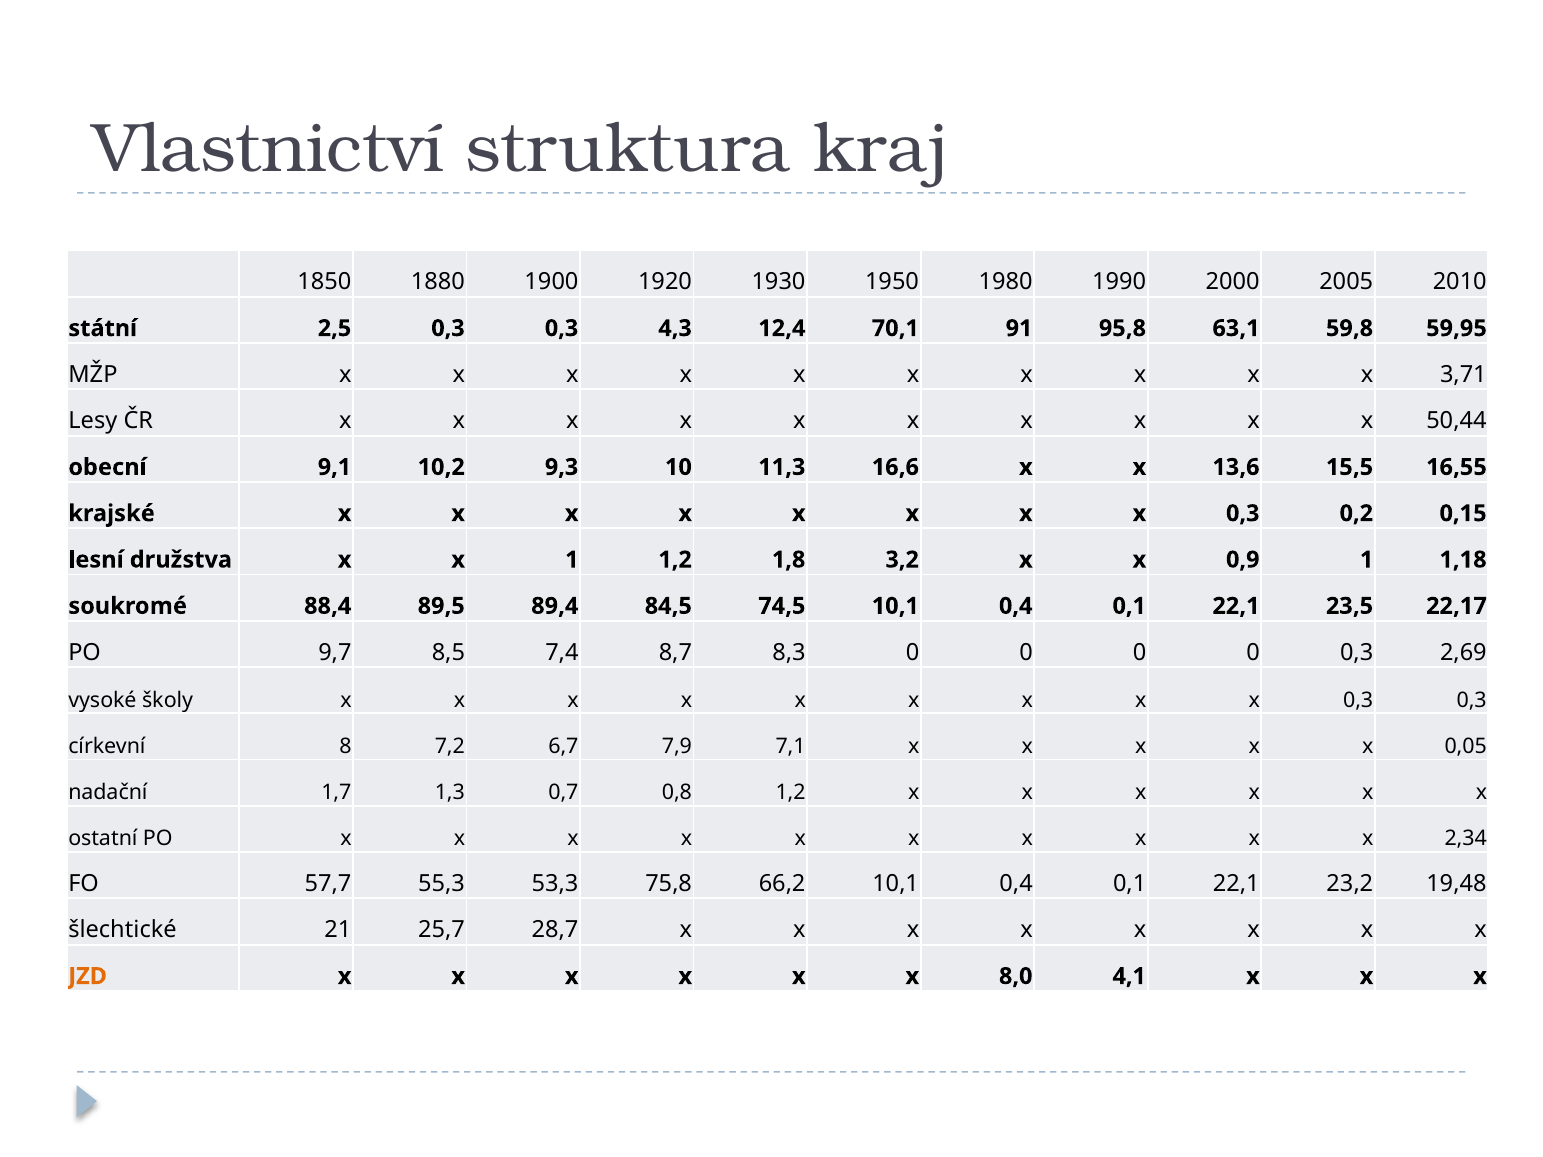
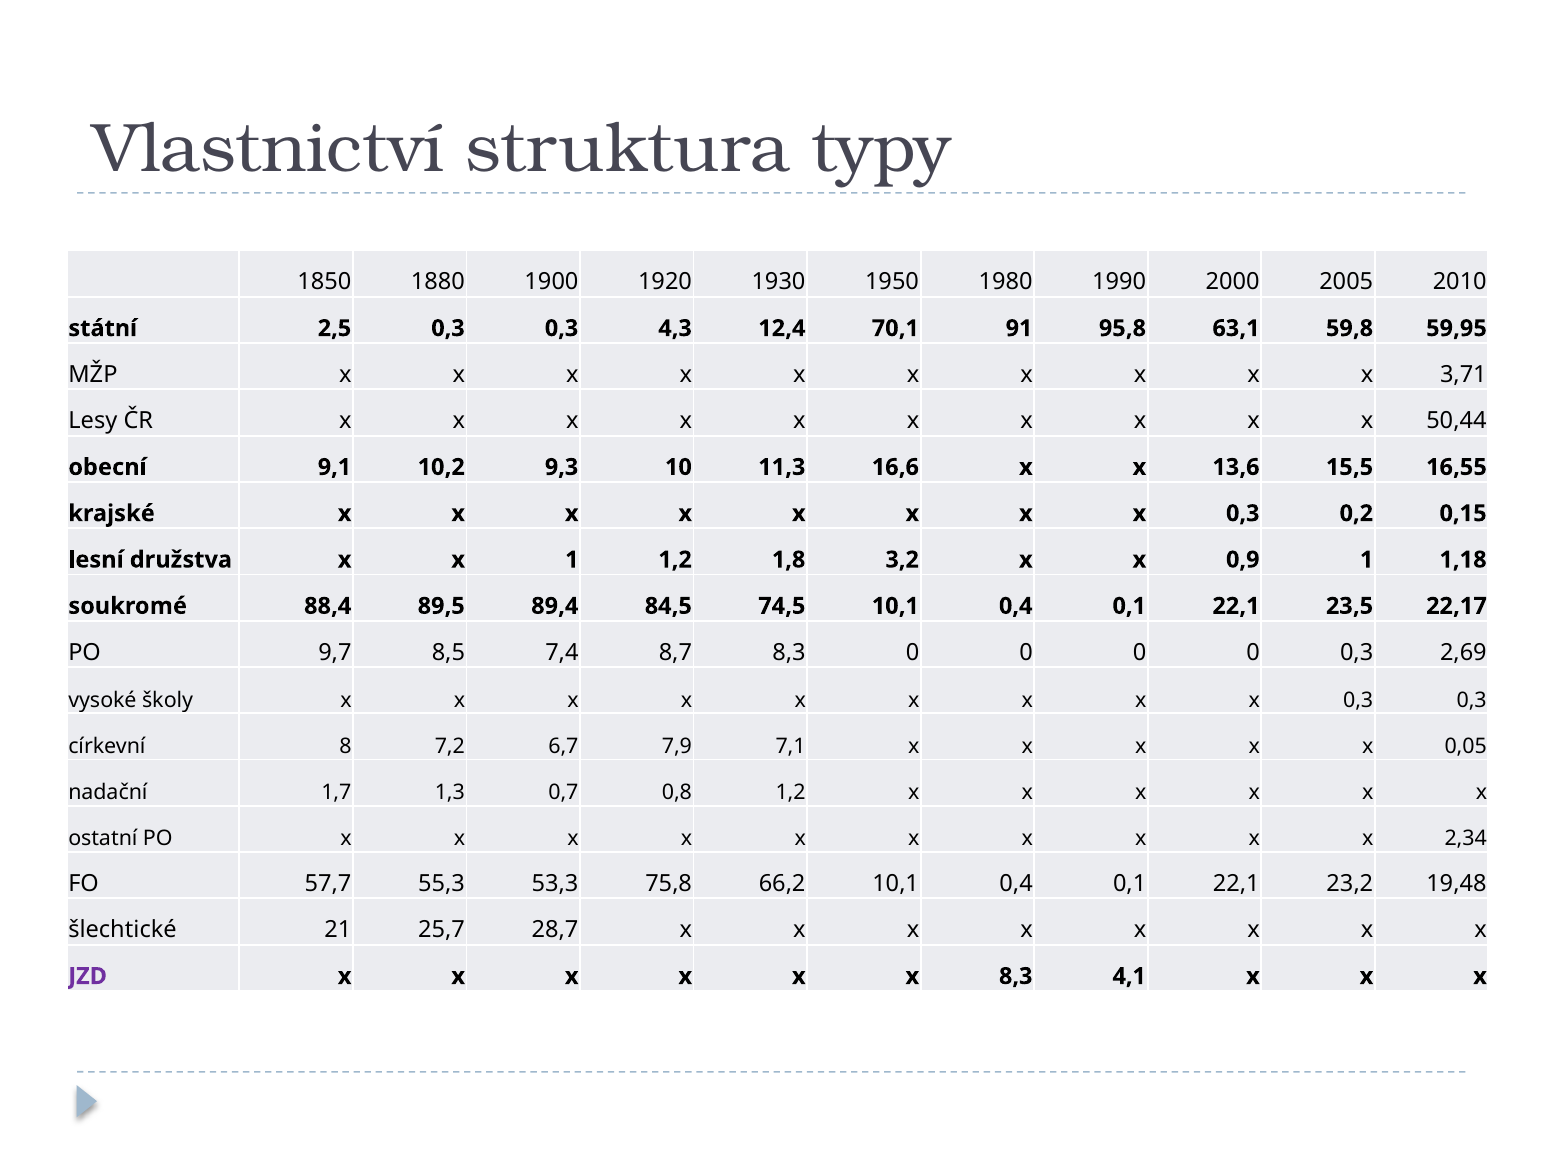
kraj: kraj -> typy
JZD colour: orange -> purple
x 8,0: 8,0 -> 8,3
